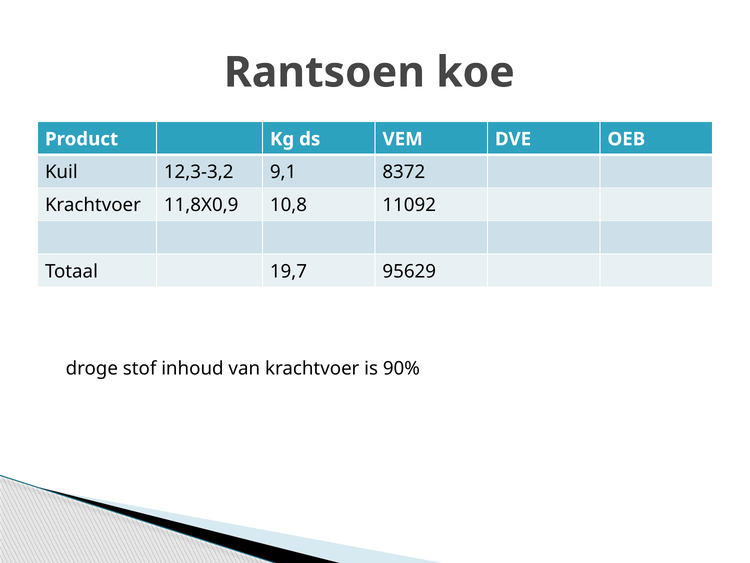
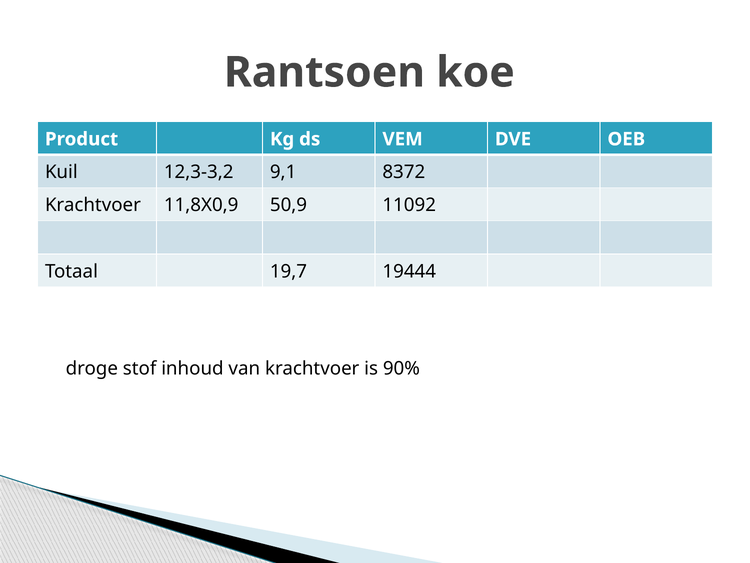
10,8: 10,8 -> 50,9
95629: 95629 -> 19444
